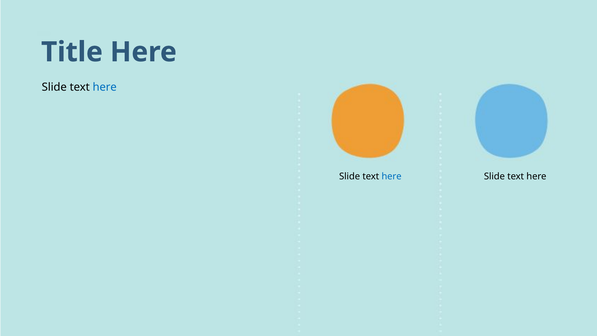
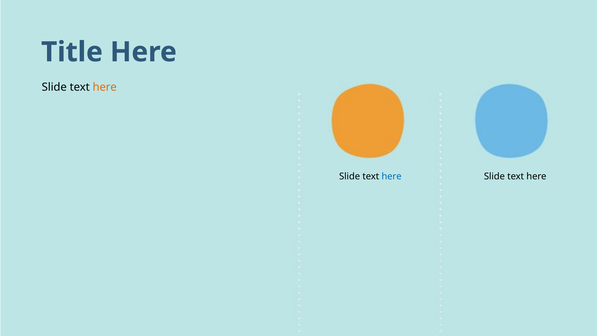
here at (105, 87) colour: blue -> orange
